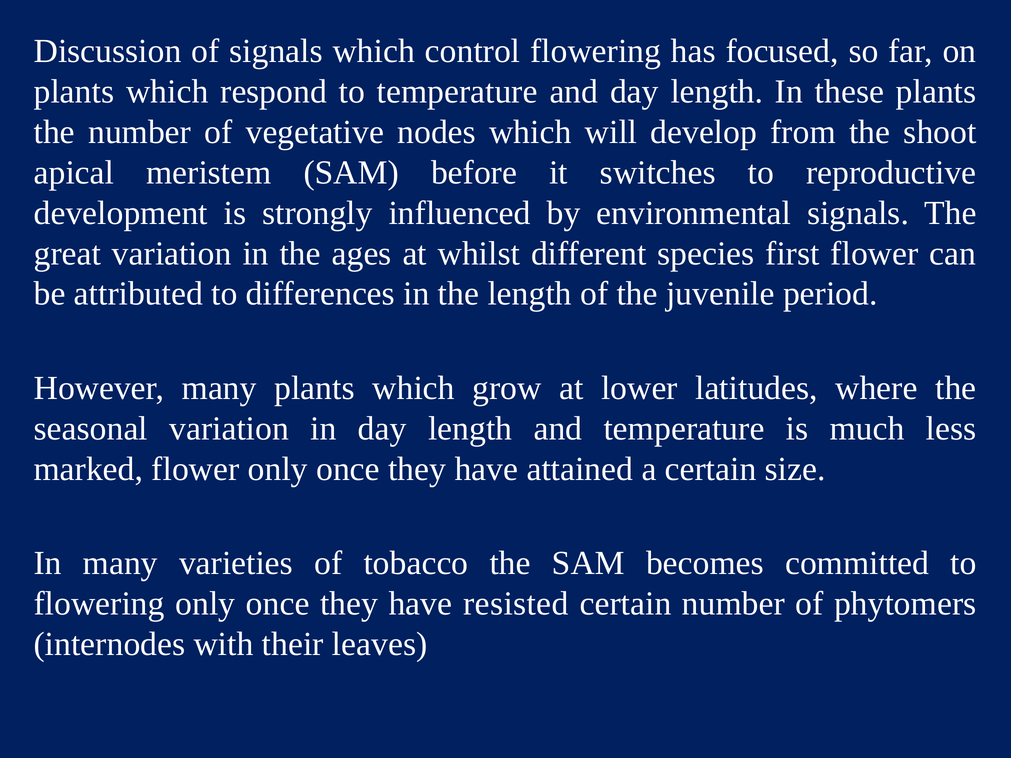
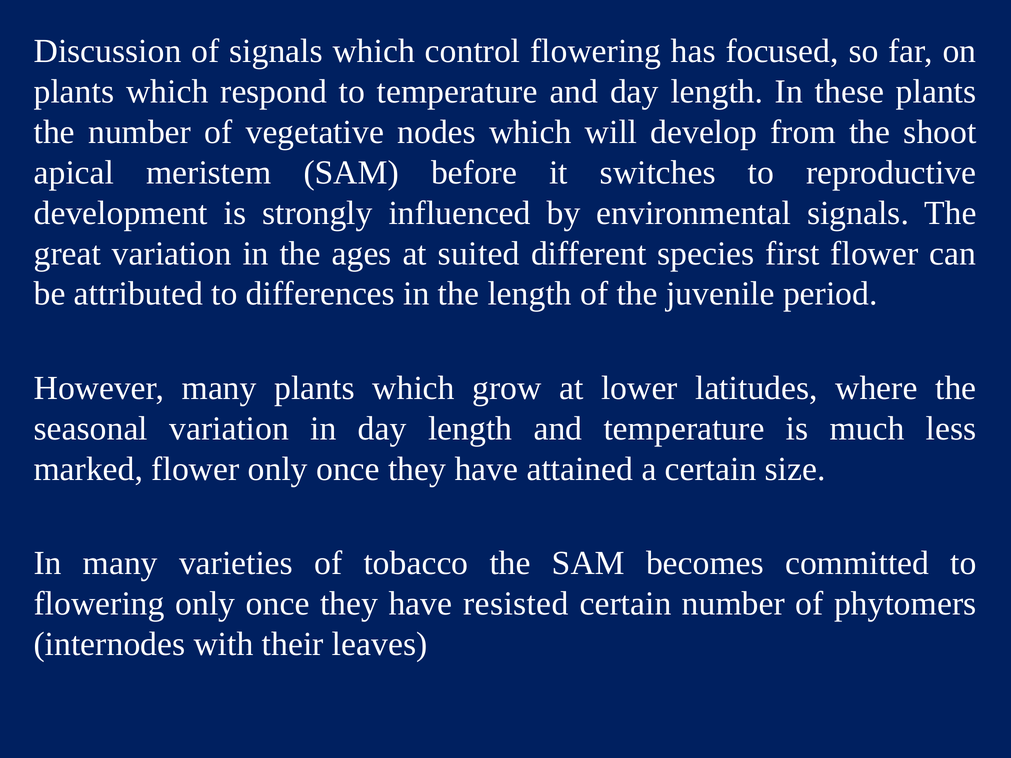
whilst: whilst -> suited
